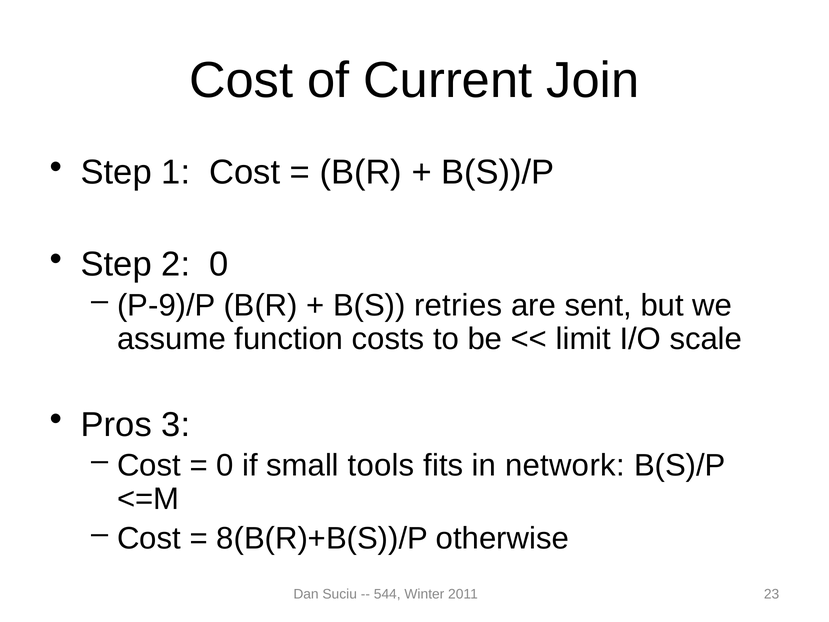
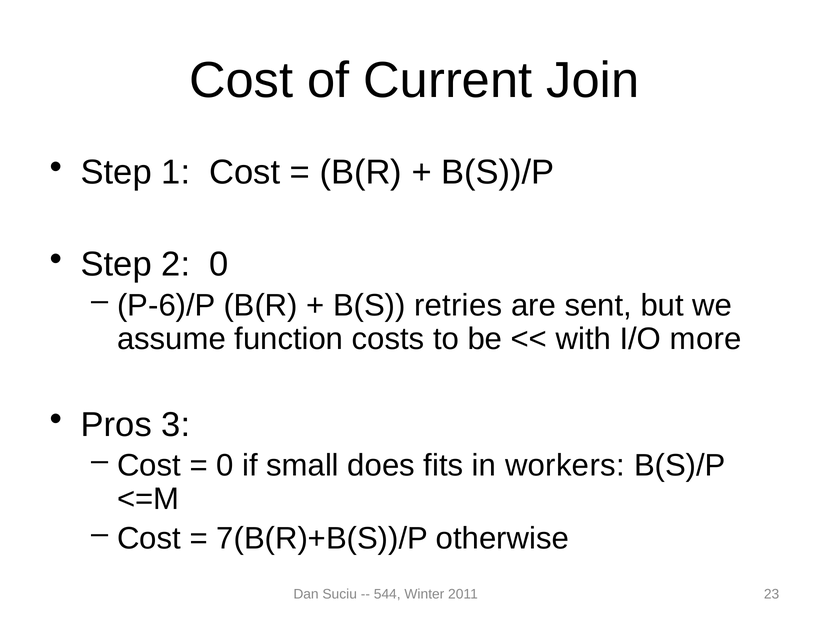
P-9)/P: P-9)/P -> P-6)/P
limit: limit -> with
scale: scale -> more
tools: tools -> does
network: network -> workers
8(B(R)+B(S))/P: 8(B(R)+B(S))/P -> 7(B(R)+B(S))/P
